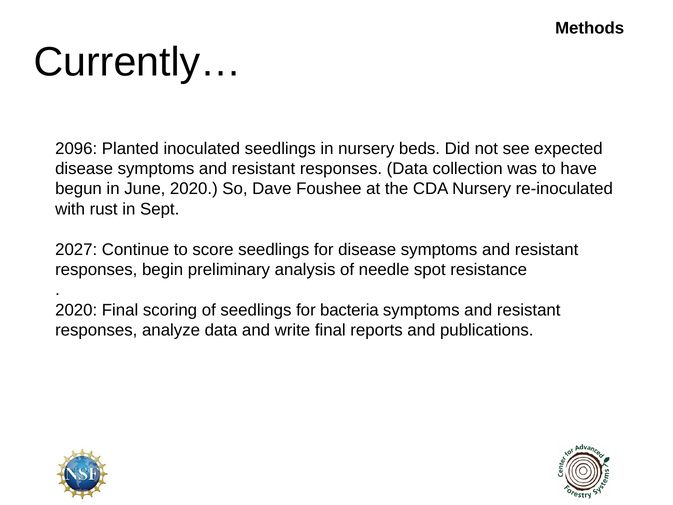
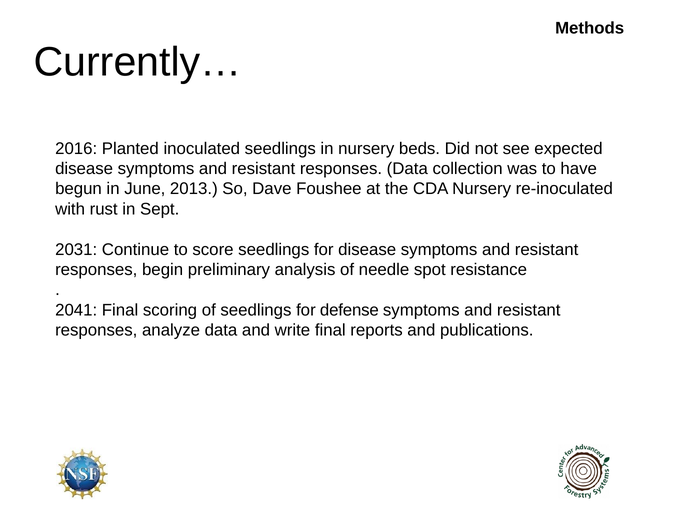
2096: 2096 -> 2016
June 2020: 2020 -> 2013
2027: 2027 -> 2031
2020 at (76, 310): 2020 -> 2041
bacteria: bacteria -> defense
